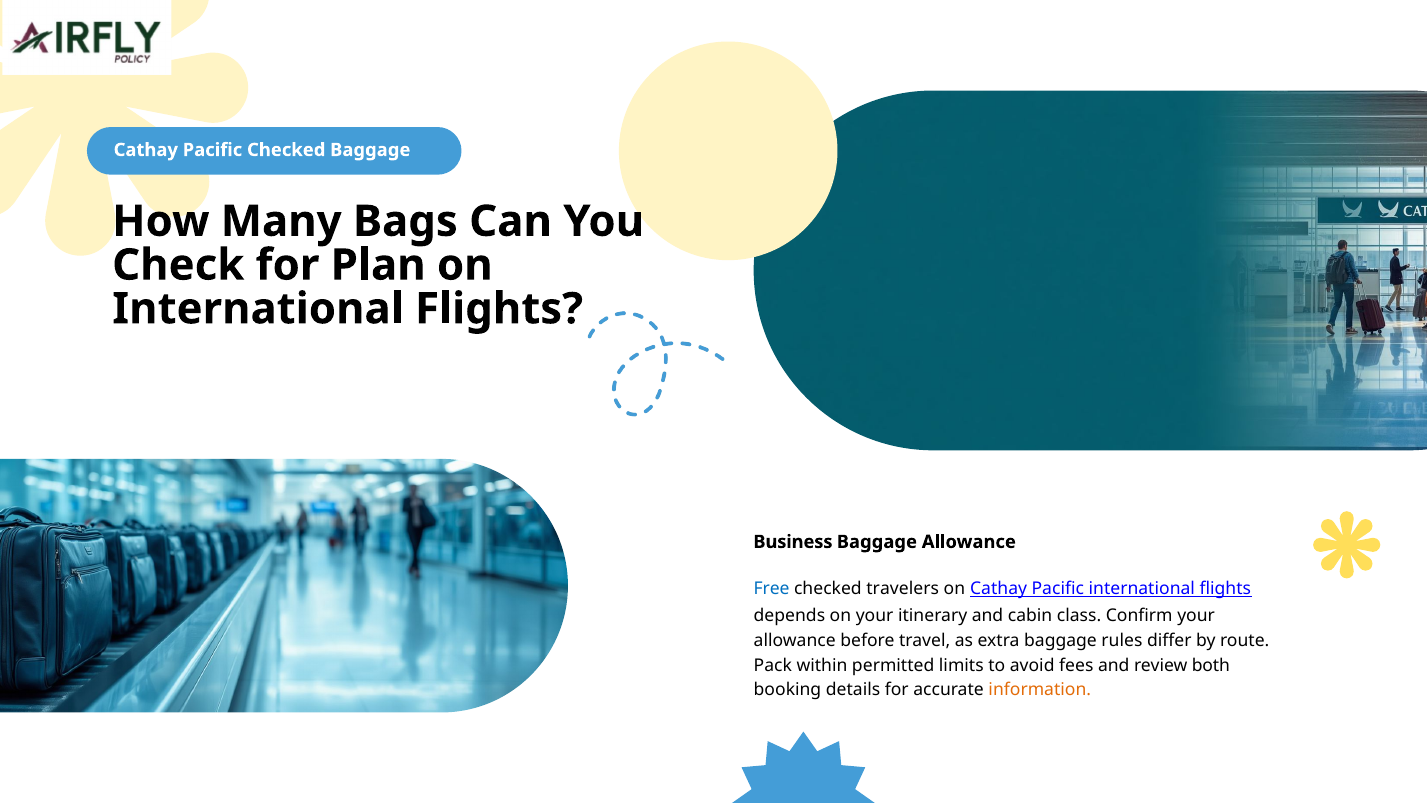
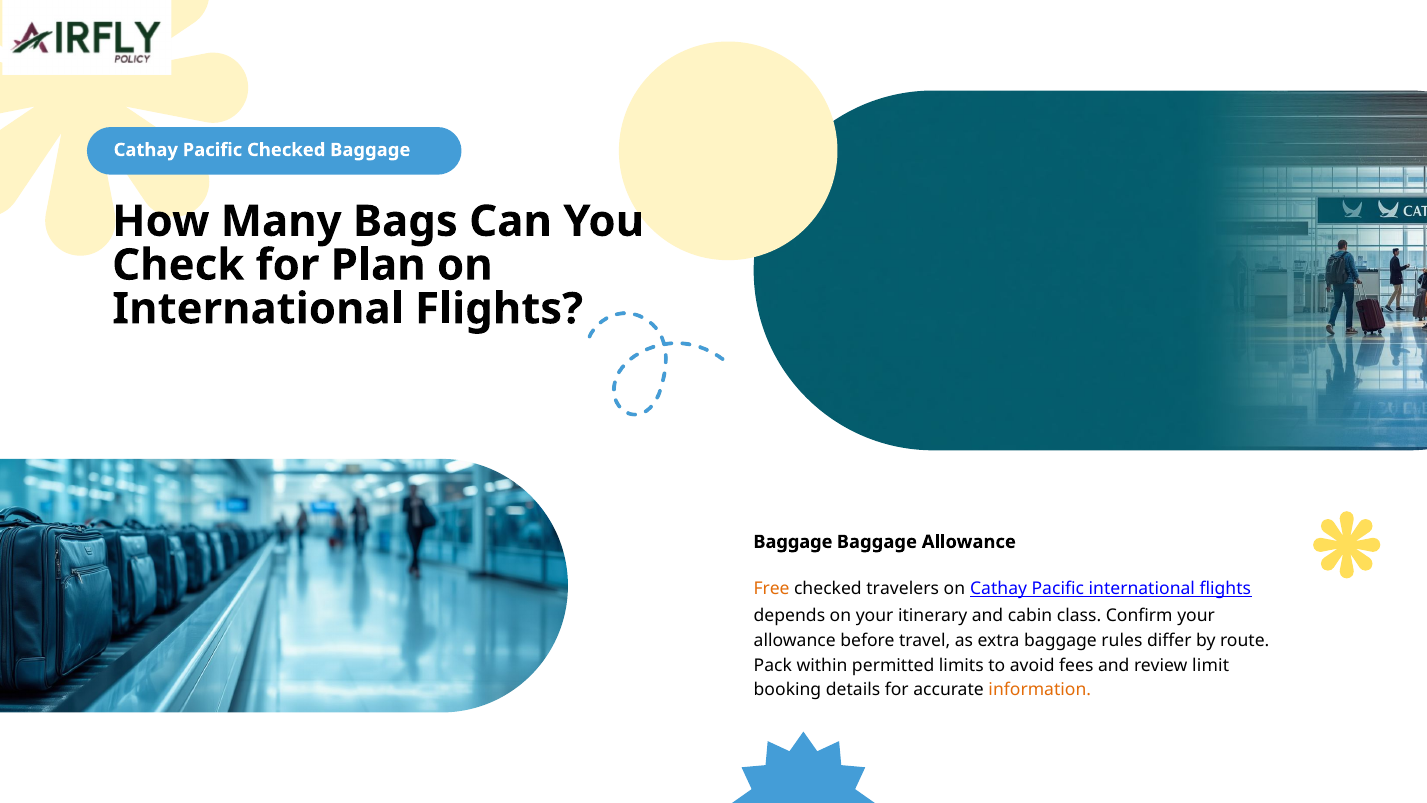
Business at (793, 542): Business -> Baggage
Free colour: blue -> orange
both: both -> limit
